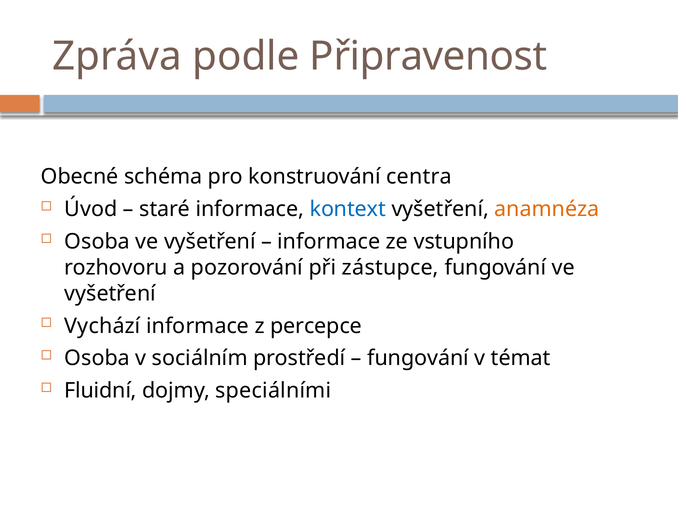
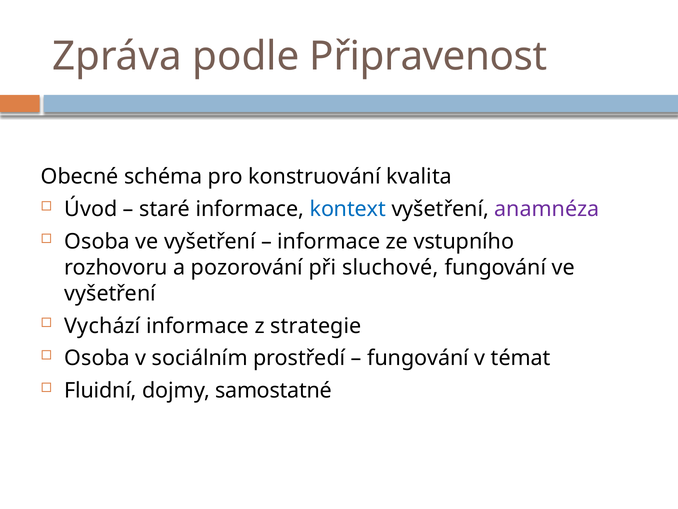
centra: centra -> kvalita
anamnéza colour: orange -> purple
zástupce: zástupce -> sluchové
percepce: percepce -> strategie
speciálními: speciálními -> samostatné
